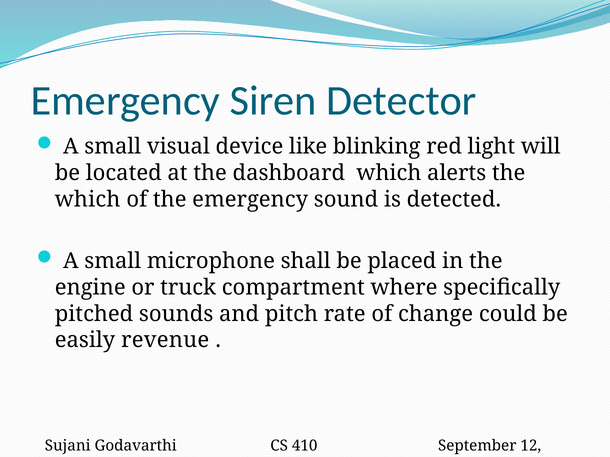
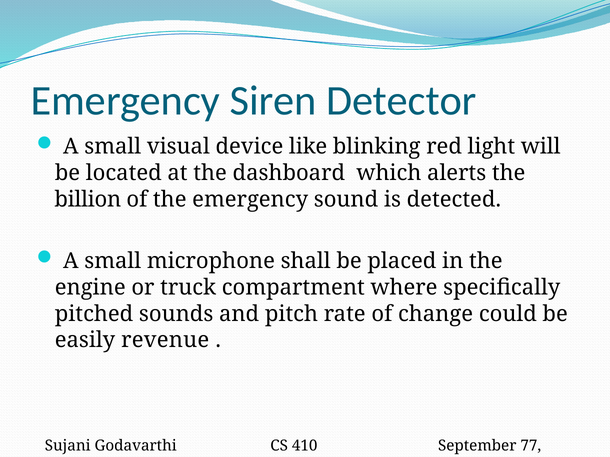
which at (88, 200): which -> billion
12: 12 -> 77
